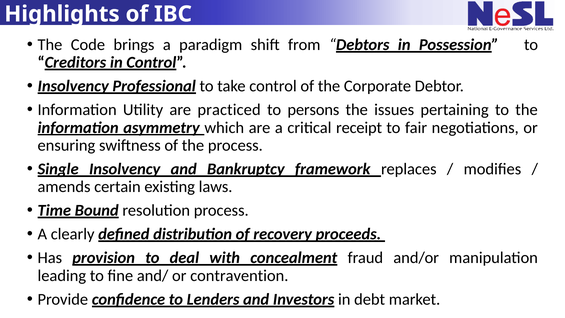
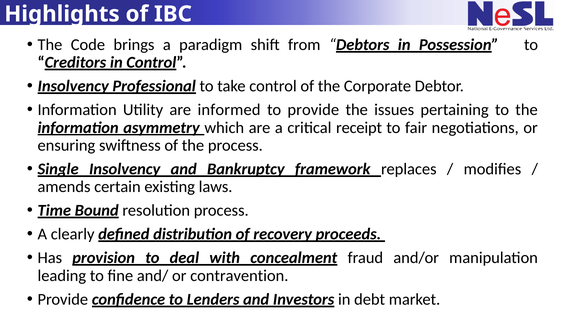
practiced: practiced -> informed
to persons: persons -> provide
